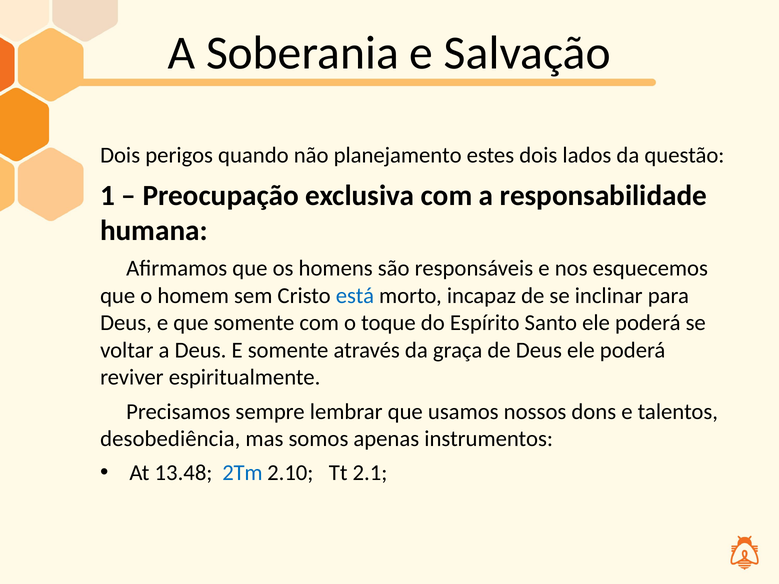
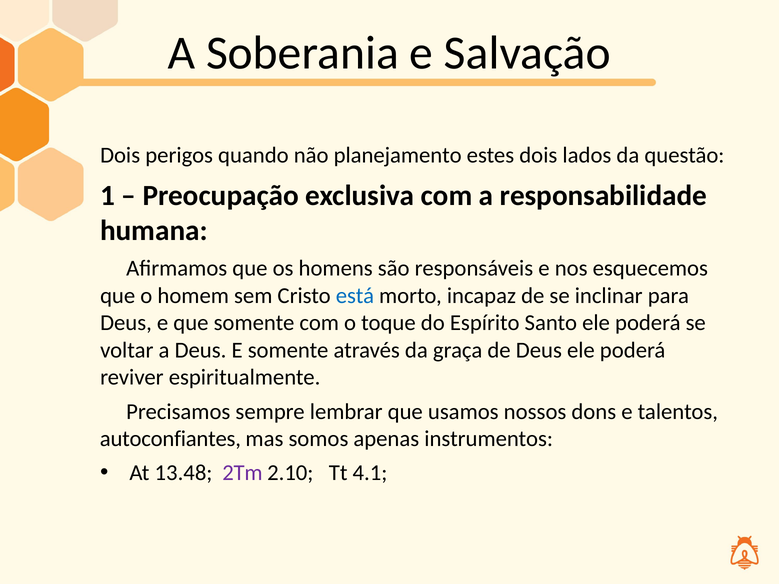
desobediência: desobediência -> autoconfiantes
2Tm colour: blue -> purple
2.1: 2.1 -> 4.1
